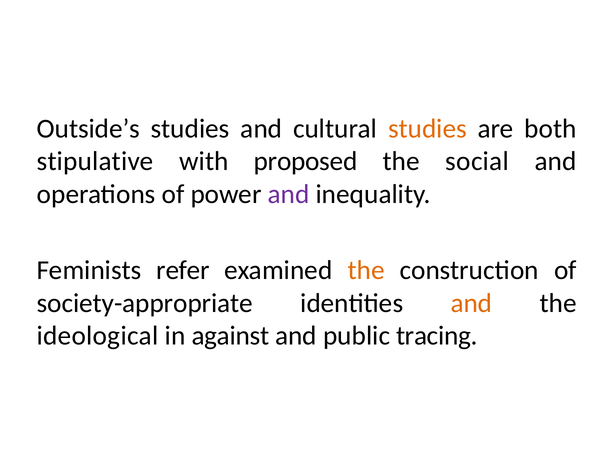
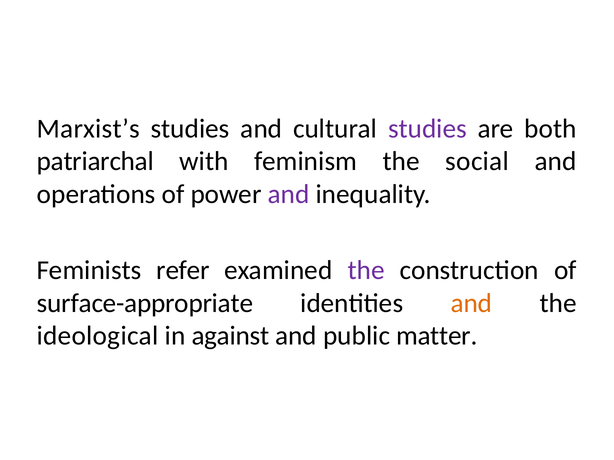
Outside’s: Outside’s -> Marxist’s
studies at (427, 129) colour: orange -> purple
stipulative: stipulative -> patriarchal
proposed: proposed -> feminism
the at (366, 271) colour: orange -> purple
society-appropriate: society-appropriate -> surface-appropriate
tracing: tracing -> matter
